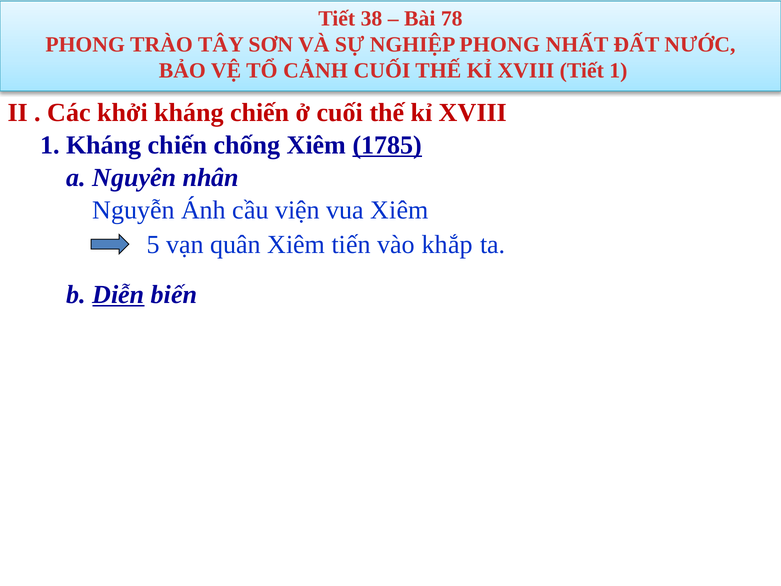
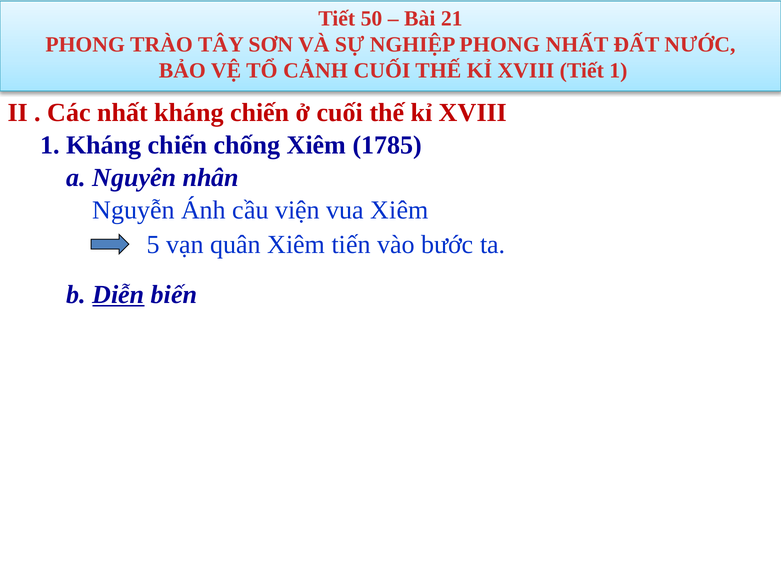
38: 38 -> 50
78: 78 -> 21
Các khởi: khởi -> nhất
1785 underline: present -> none
khắp: khắp -> bước
